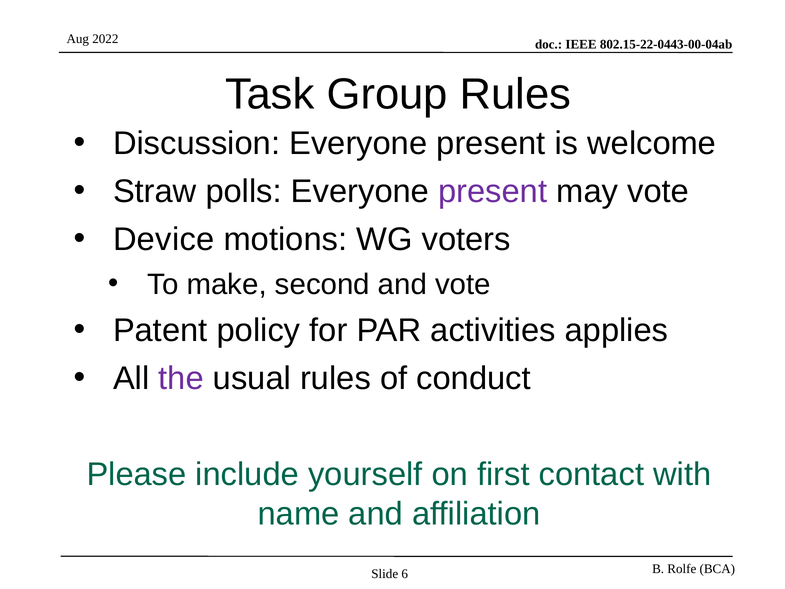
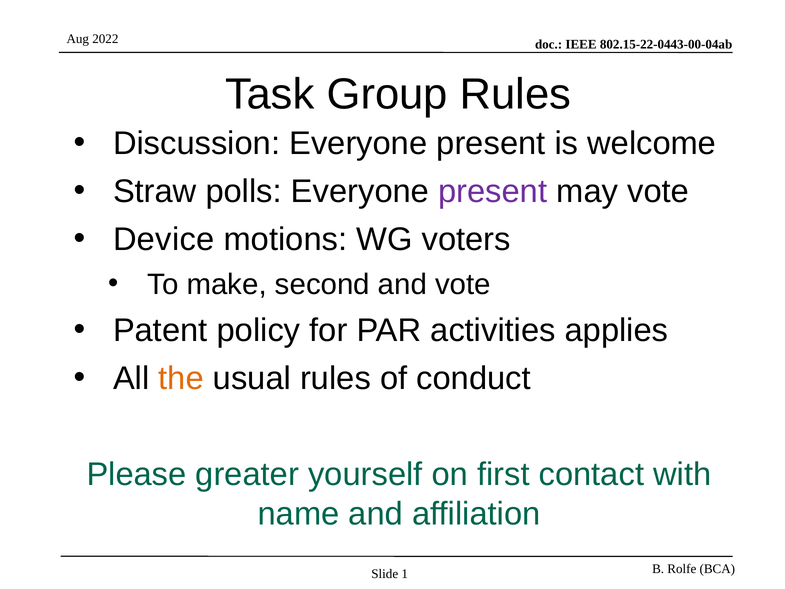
the colour: purple -> orange
include: include -> greater
6: 6 -> 1
